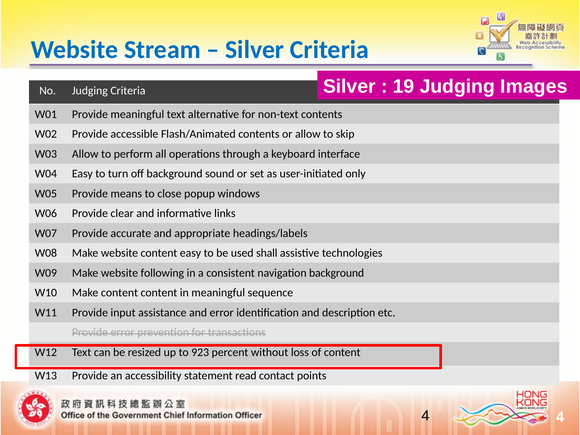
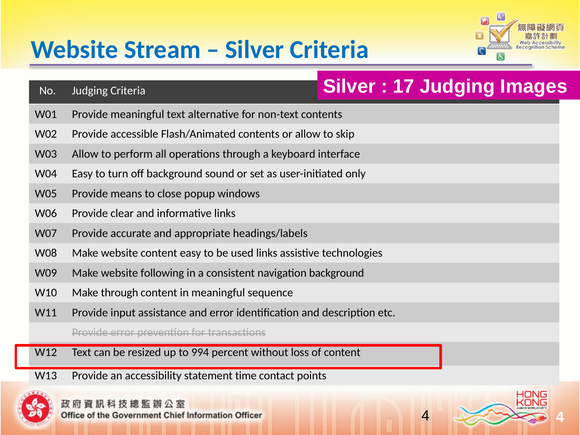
19: 19 -> 17
used shall: shall -> links
Make content: content -> through
923: 923 -> 994
read: read -> time
